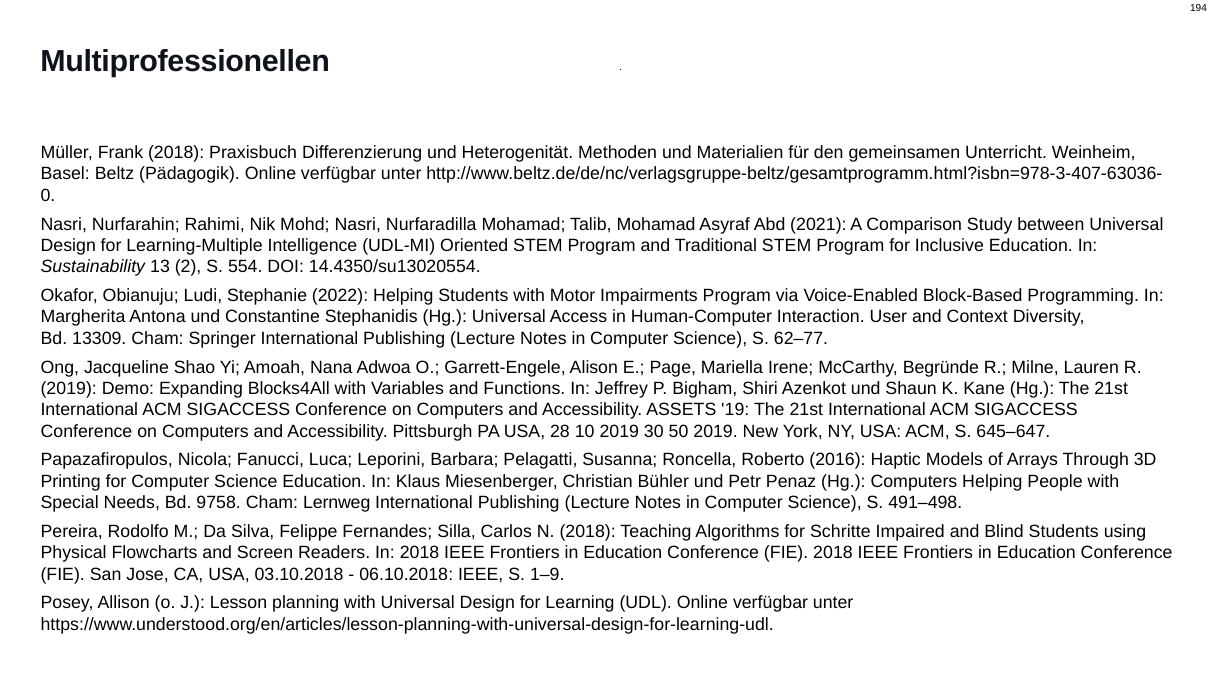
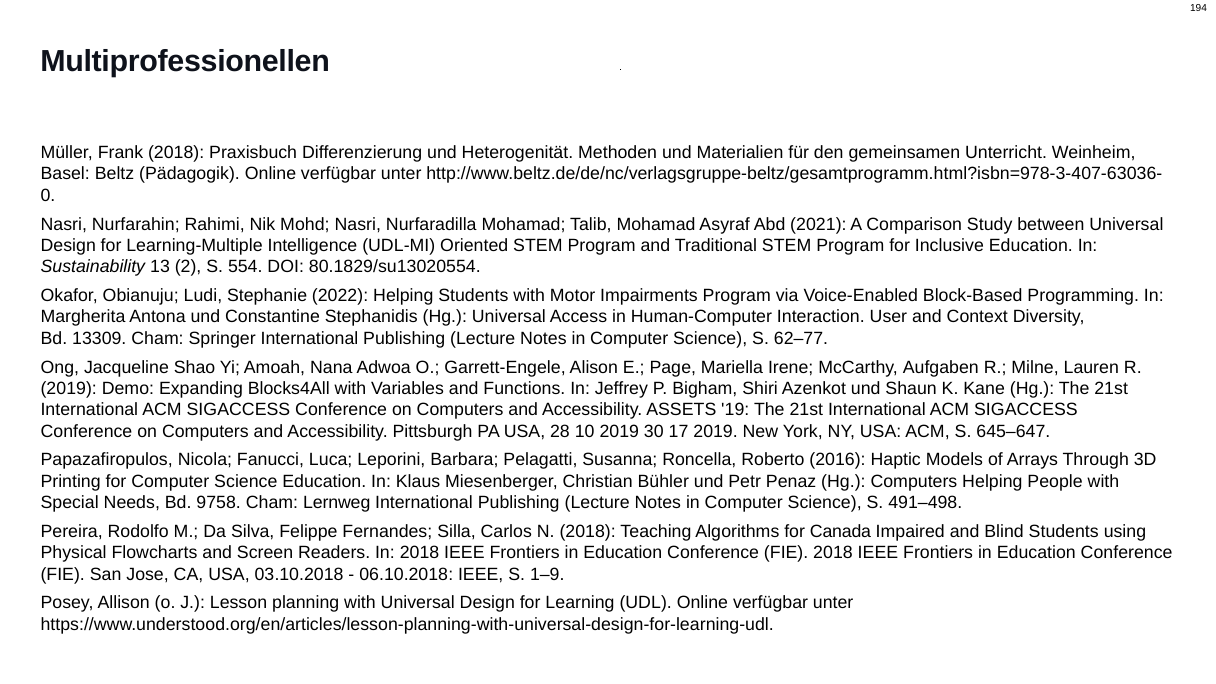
14.4350/su13020554: 14.4350/su13020554 -> 80.1829/su13020554
Begründe: Begründe -> Aufgaben
50: 50 -> 17
Schritte: Schritte -> Canada
